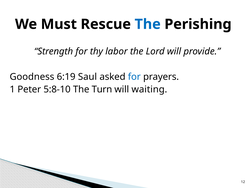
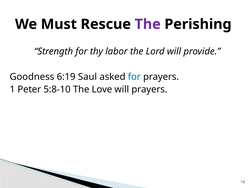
The at (148, 24) colour: blue -> purple
Turn: Turn -> Love
will waiting: waiting -> prayers
